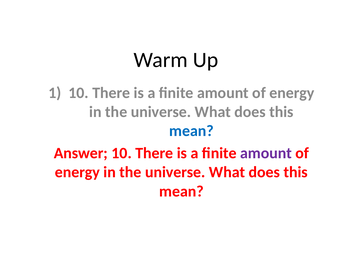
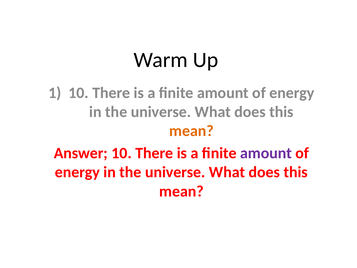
mean at (191, 131) colour: blue -> orange
